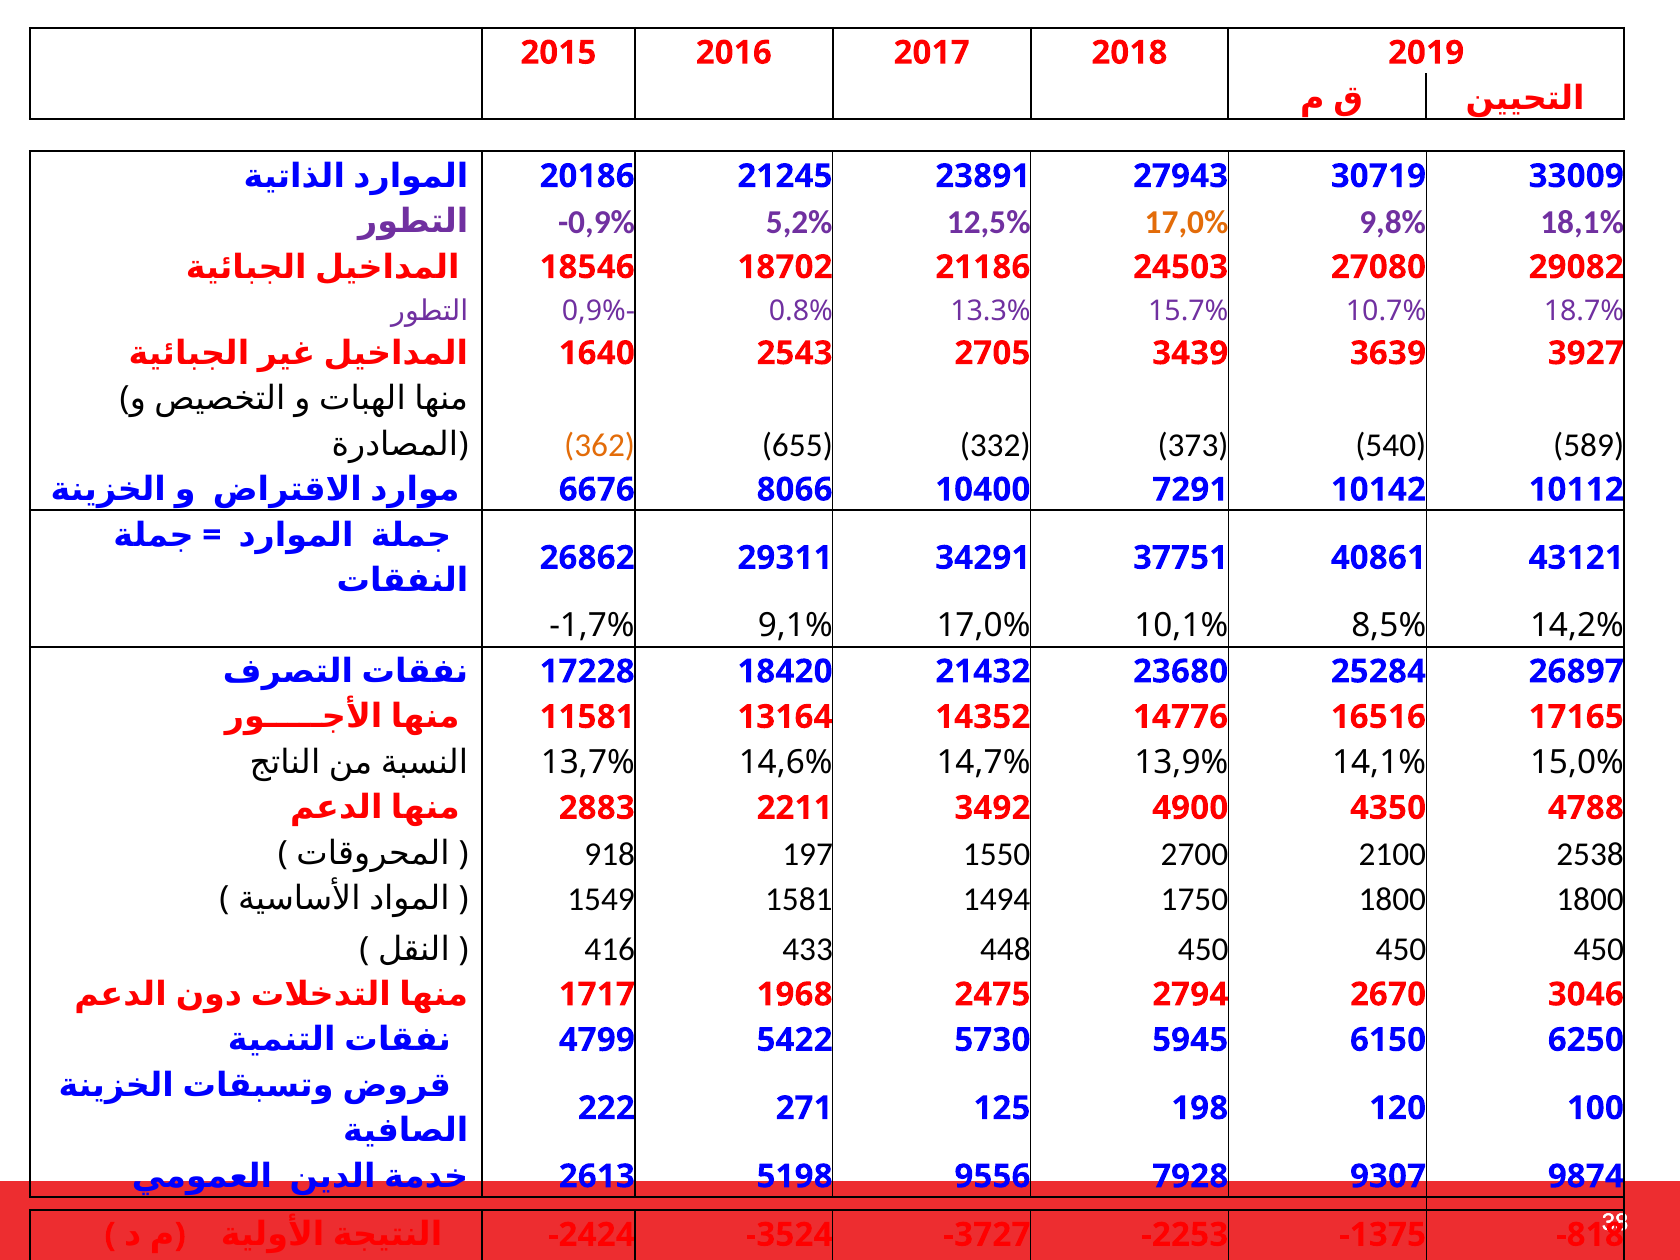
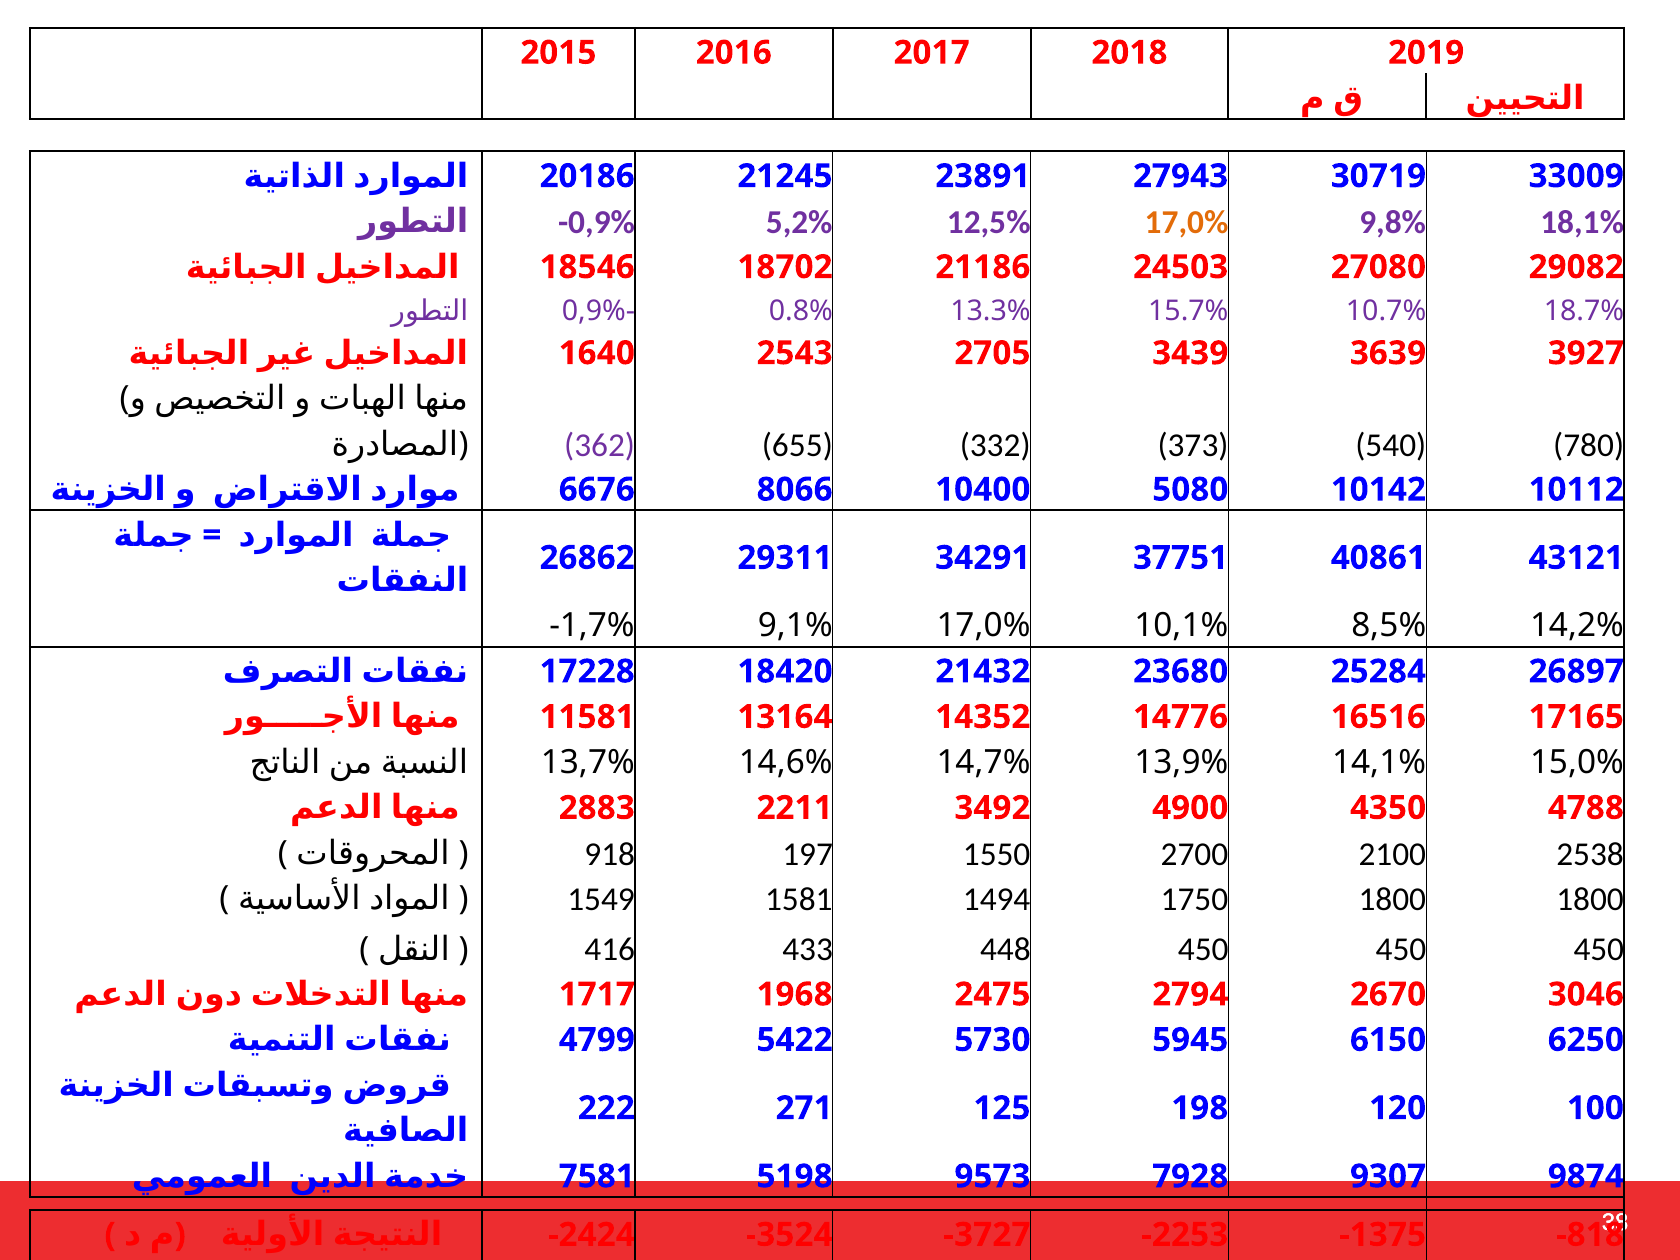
362 colour: orange -> purple
589: 589 -> 780
7291: 7291 -> 5080
2613: 2613 -> 7581
9556: 9556 -> 9573
